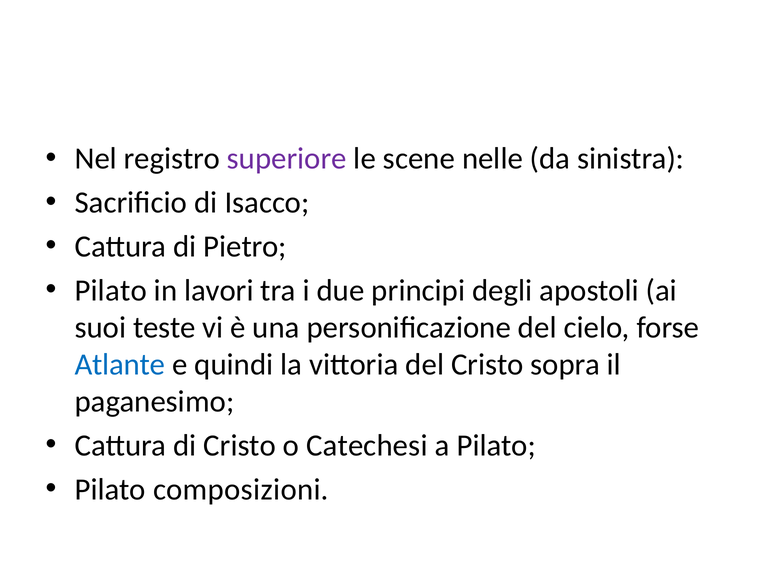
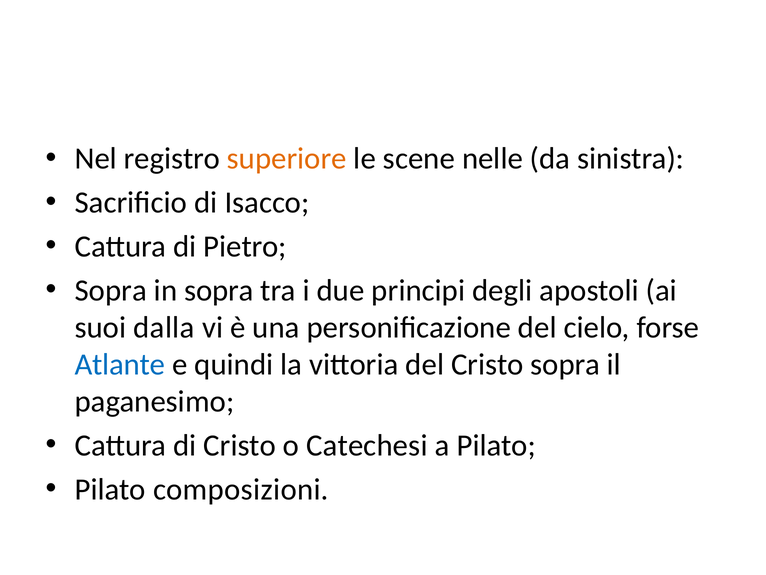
superiore colour: purple -> orange
Pilato at (111, 290): Pilato -> Sopra
in lavori: lavori -> sopra
teste: teste -> dalla
